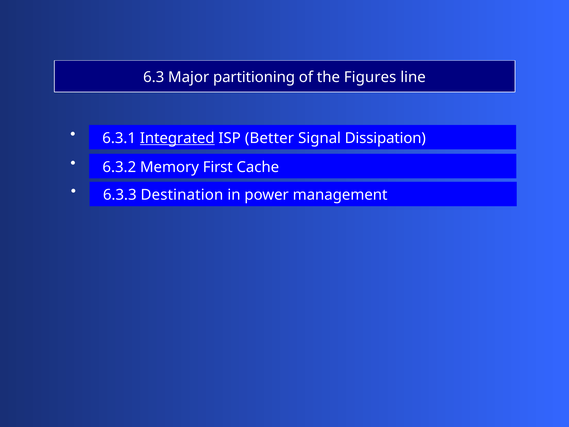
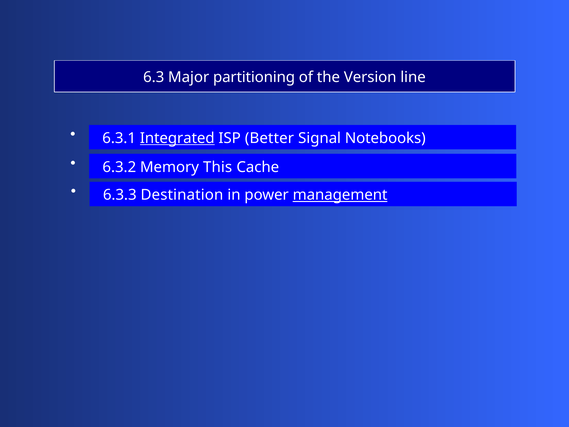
Figures: Figures -> Version
Dissipation: Dissipation -> Notebooks
First: First -> This
management underline: none -> present
